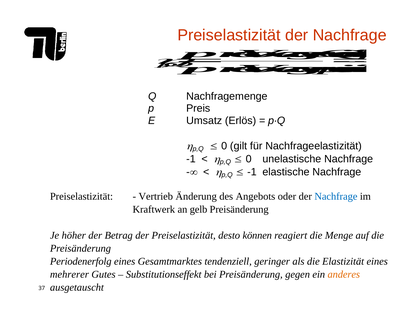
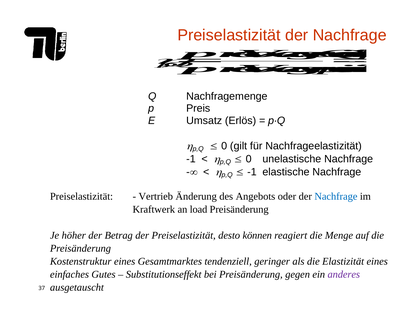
gelb: gelb -> load
Periodenerfolg: Periodenerfolg -> Kostenstruktur
mehrerer: mehrerer -> einfaches
anderes colour: orange -> purple
